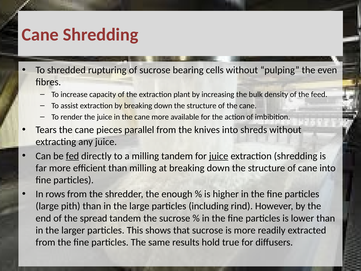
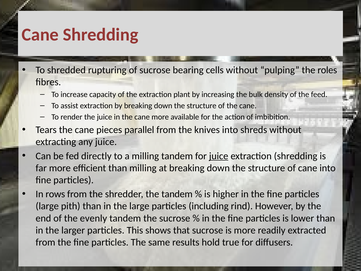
even: even -> roles
fed underline: present -> none
the enough: enough -> tandem
spread: spread -> evenly
